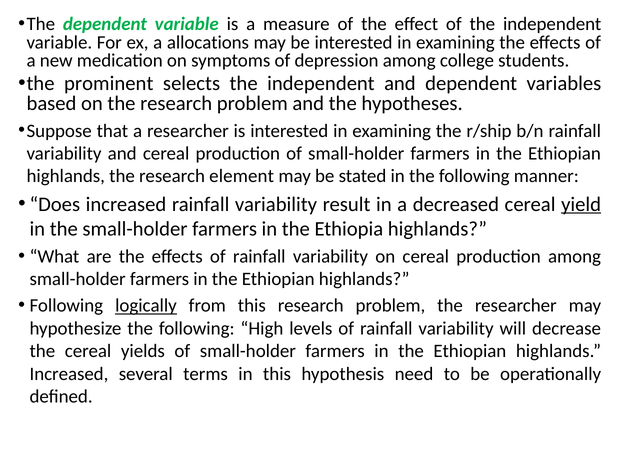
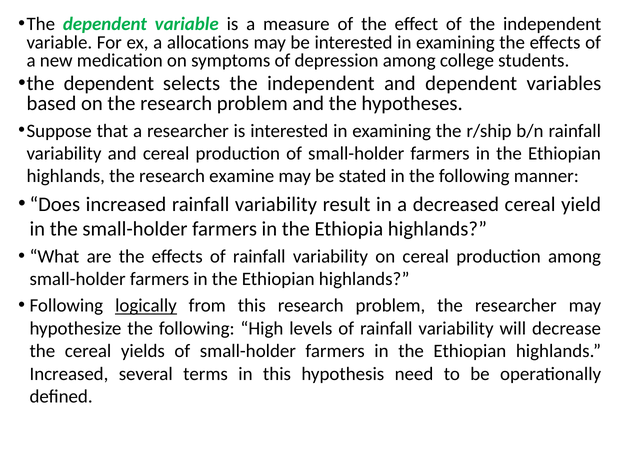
prominent at (109, 84): prominent -> dependent
element: element -> examine
yield underline: present -> none
